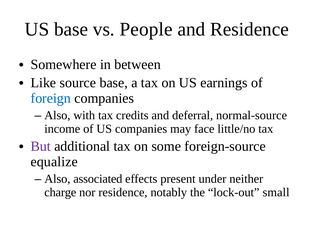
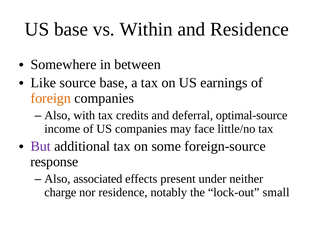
People: People -> Within
foreign colour: blue -> orange
normal-source: normal-source -> optimal-source
equalize: equalize -> response
